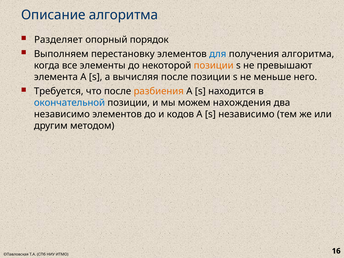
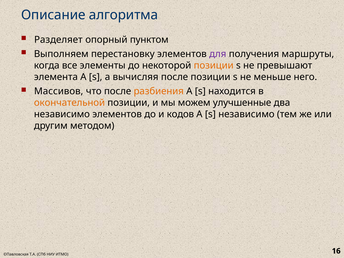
порядок: порядок -> пунктом
для colour: blue -> purple
получения алгоритма: алгоритма -> маршруты
Требуется: Требуется -> Массивов
окончательной colour: blue -> orange
нахождения: нахождения -> улучшенные
